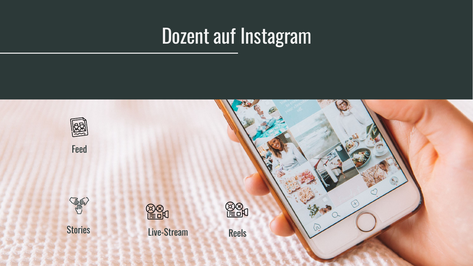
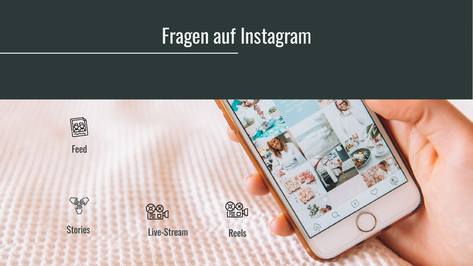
Dozent: Dozent -> Fragen
